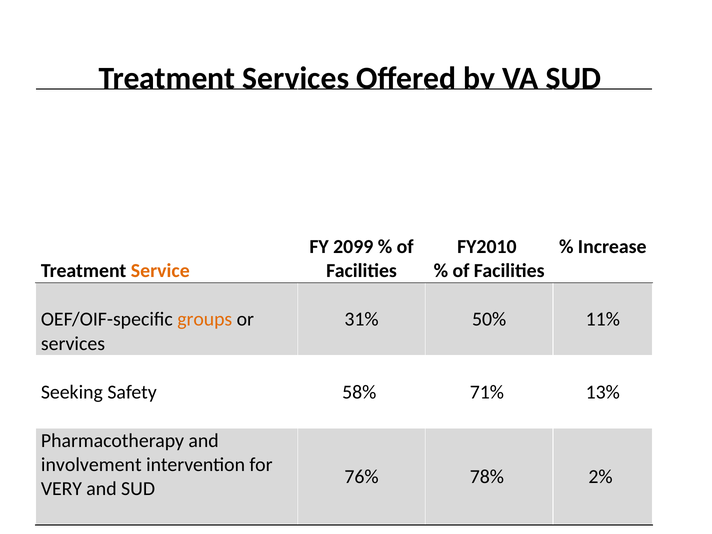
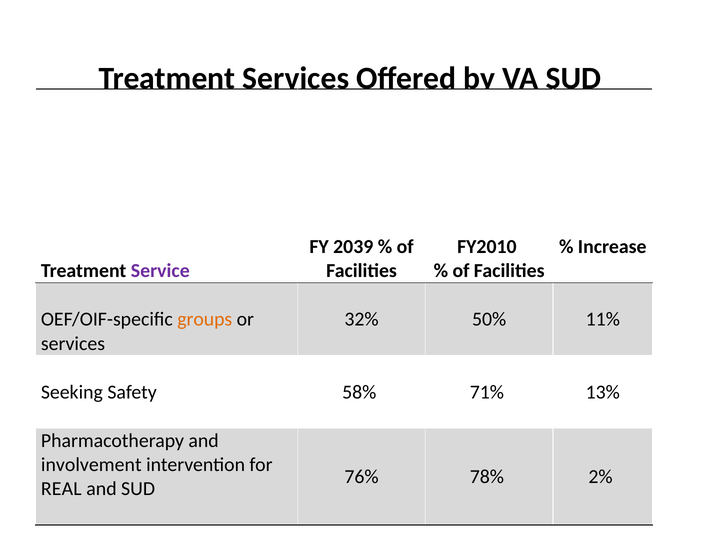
2099: 2099 -> 2039
Service colour: orange -> purple
31%: 31% -> 32%
VERY: VERY -> REAL
